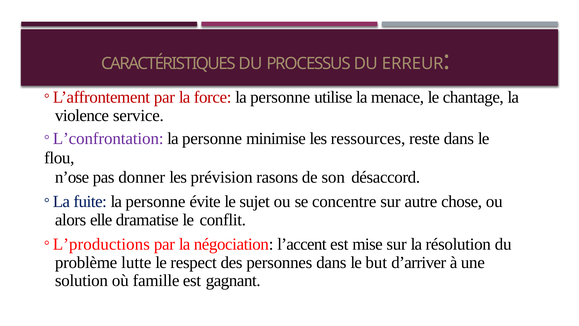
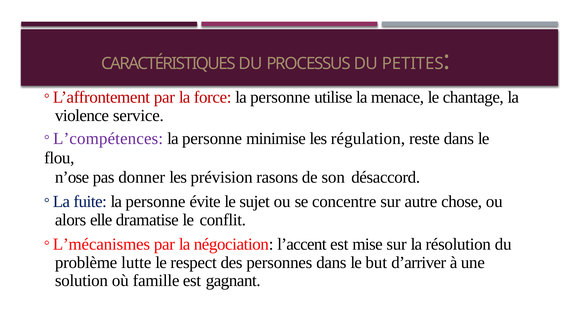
ERREUR: ERREUR -> PETITES
L’confrontation: L’confrontation -> L’compétences
ressources: ressources -> régulation
L’productions: L’productions -> L’mécanismes
